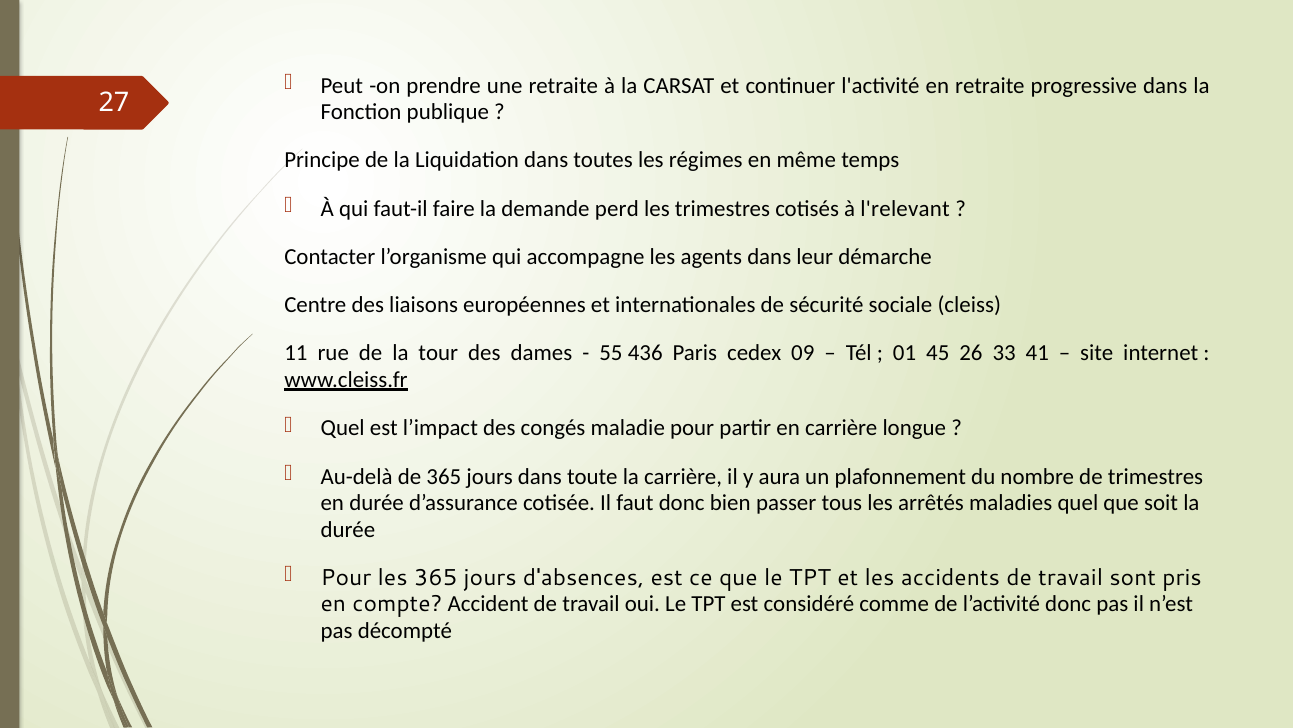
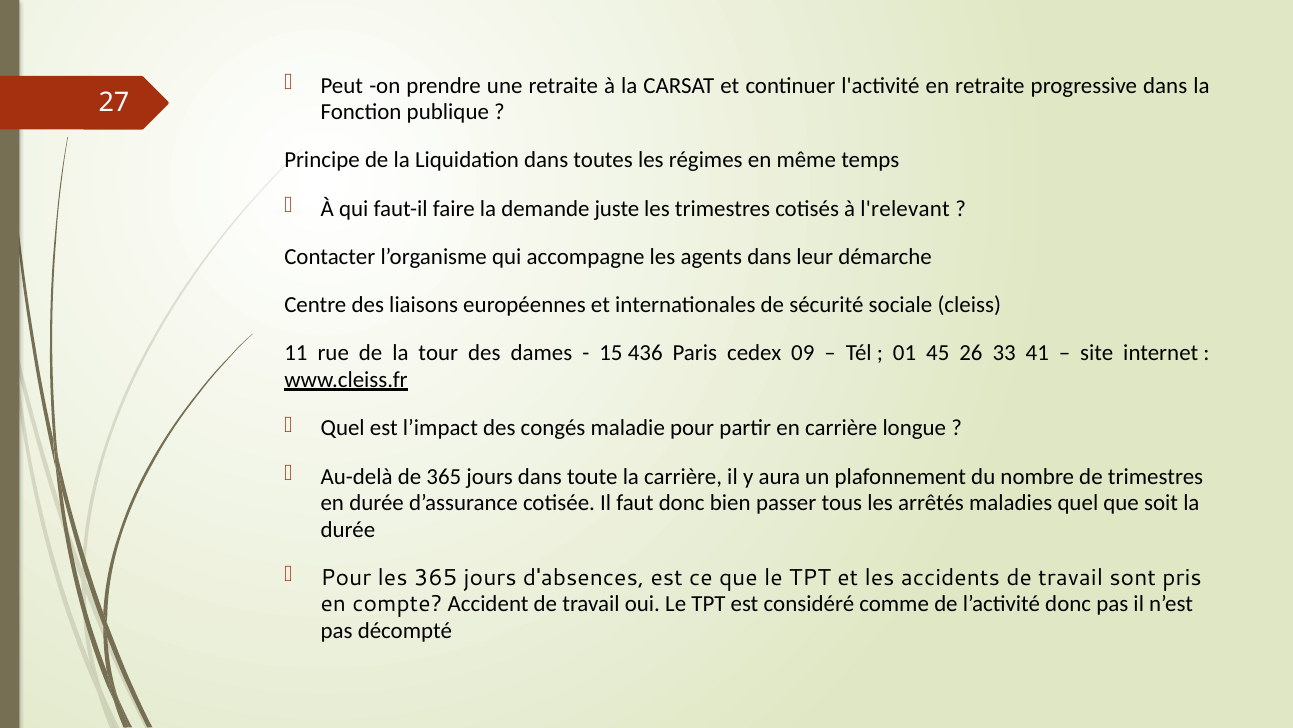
perd: perd -> juste
55: 55 -> 15
